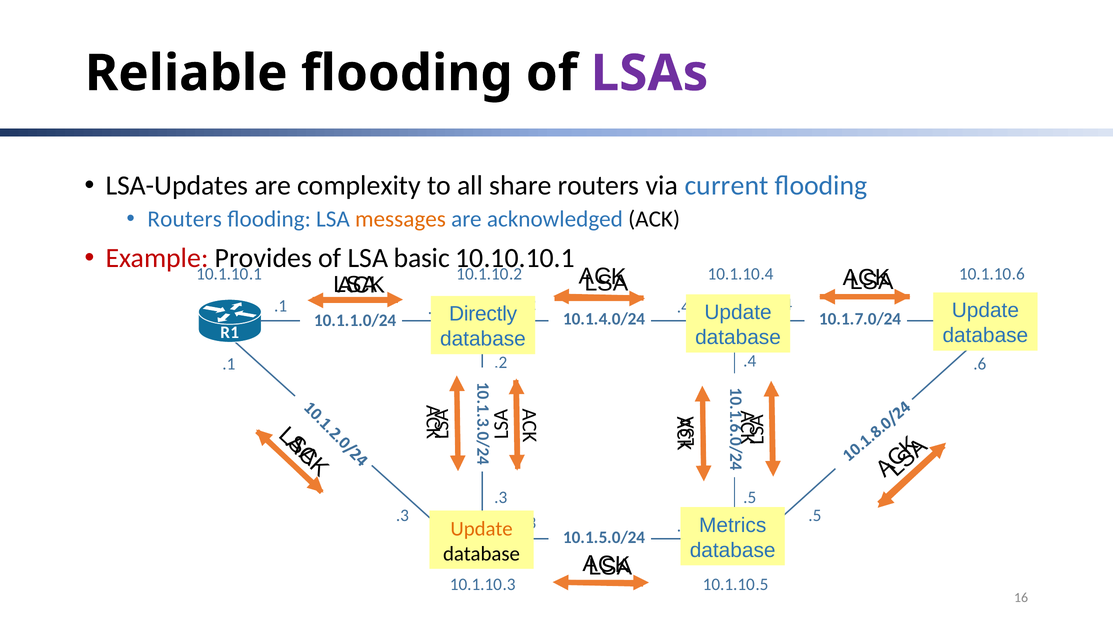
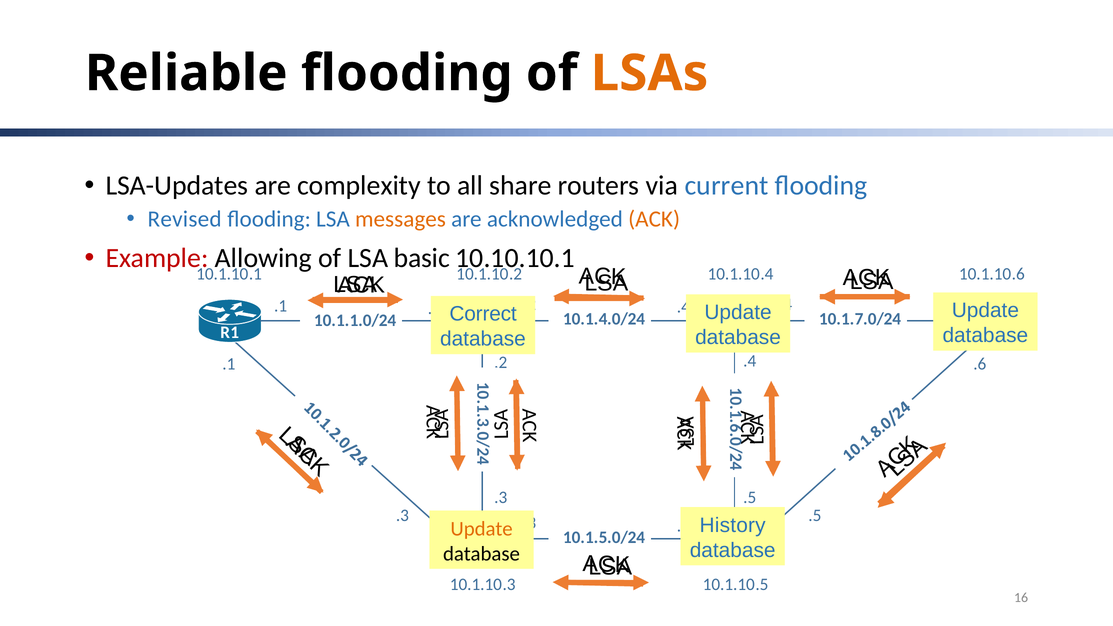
LSAs colour: purple -> orange
Routers at (185, 219): Routers -> Revised
ACK at (654, 219) colour: black -> orange
Provides: Provides -> Allowing
Directly: Directly -> Correct
Metrics: Metrics -> History
